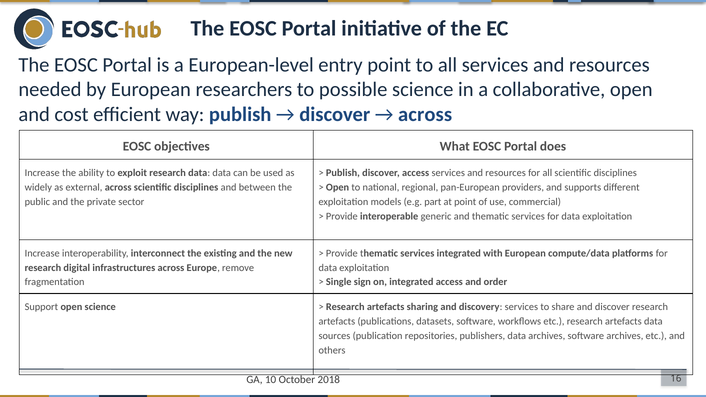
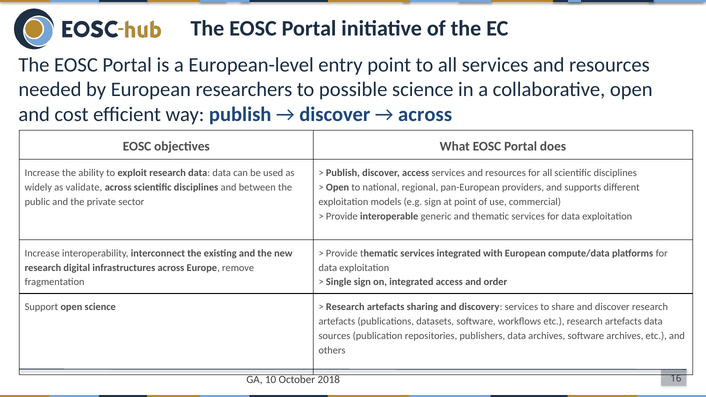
external: external -> validate
e.g part: part -> sign
